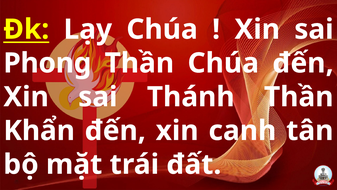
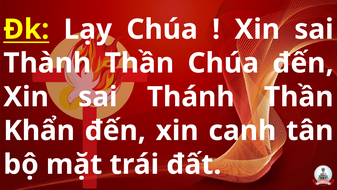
Phong: Phong -> Thành
